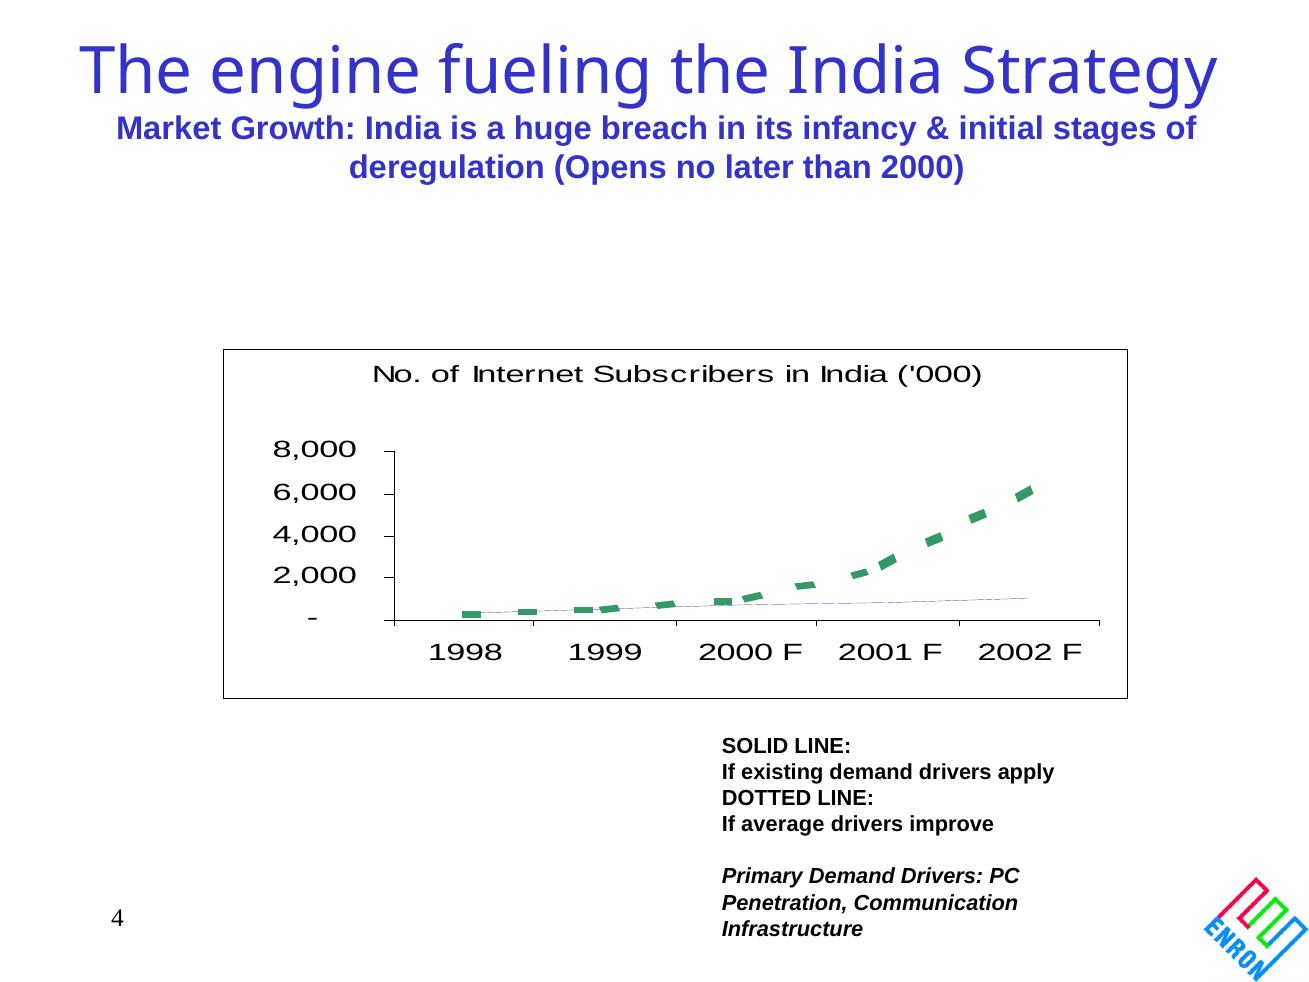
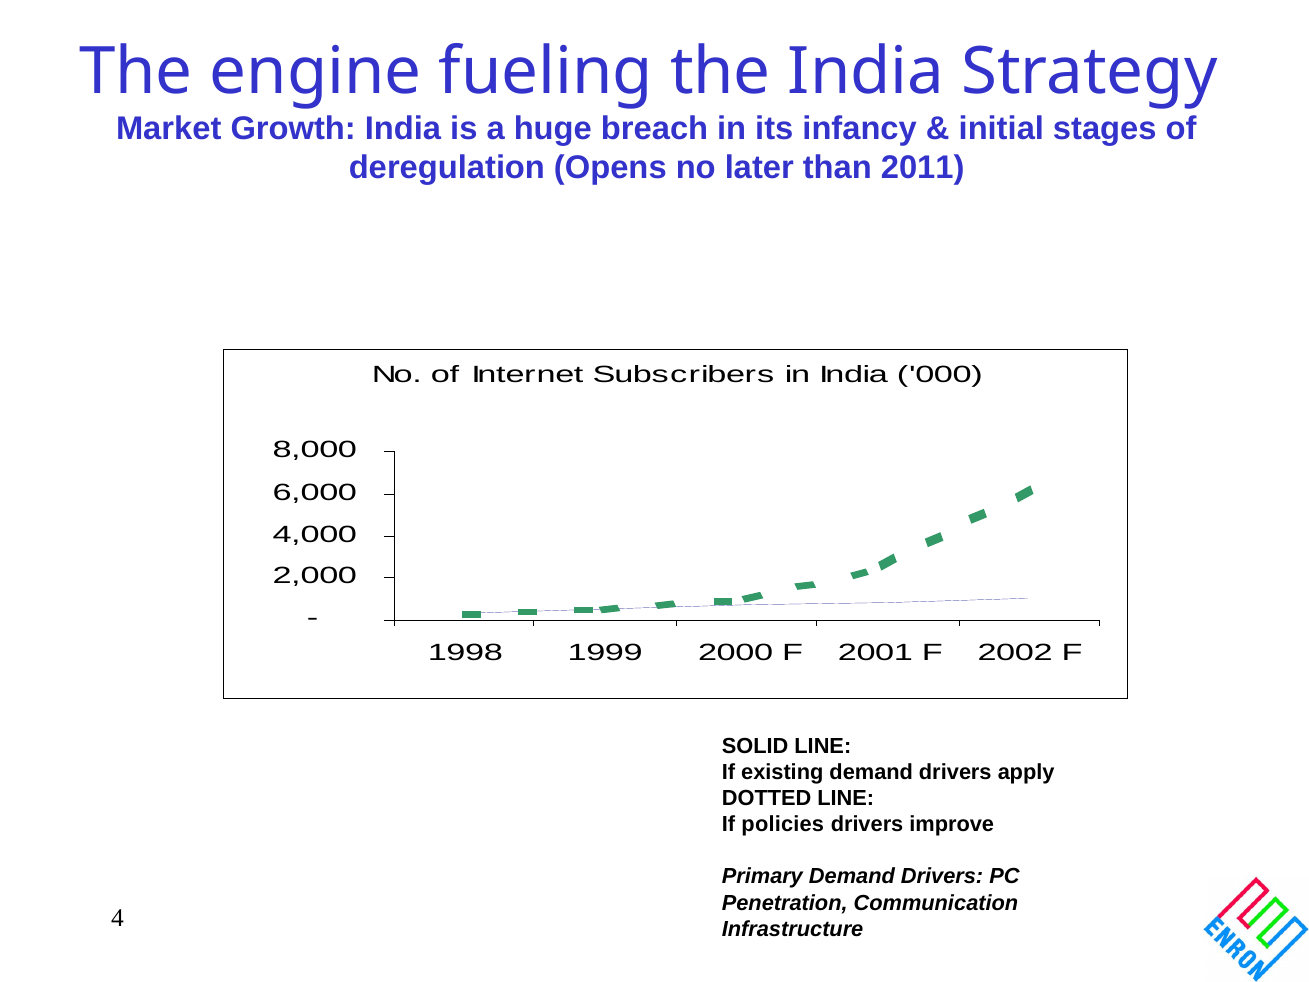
than 2000: 2000 -> 2011
average: average -> policies
